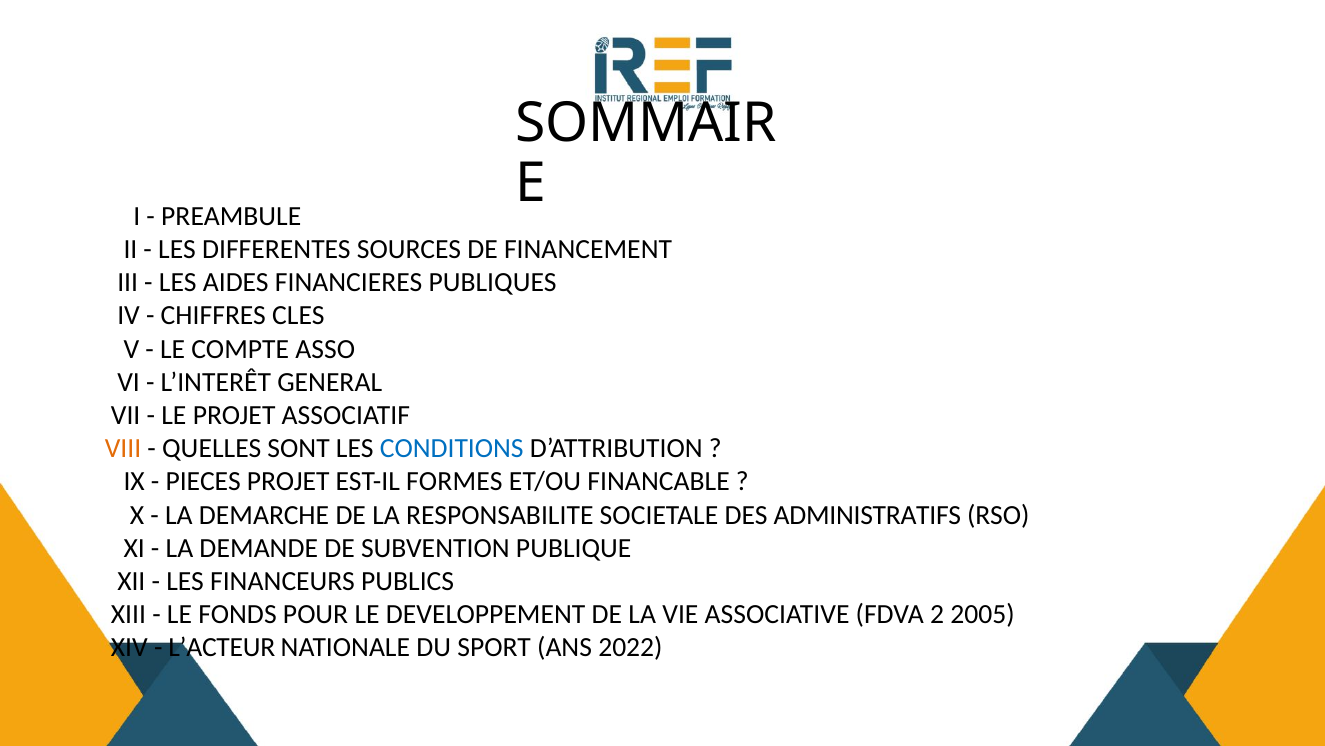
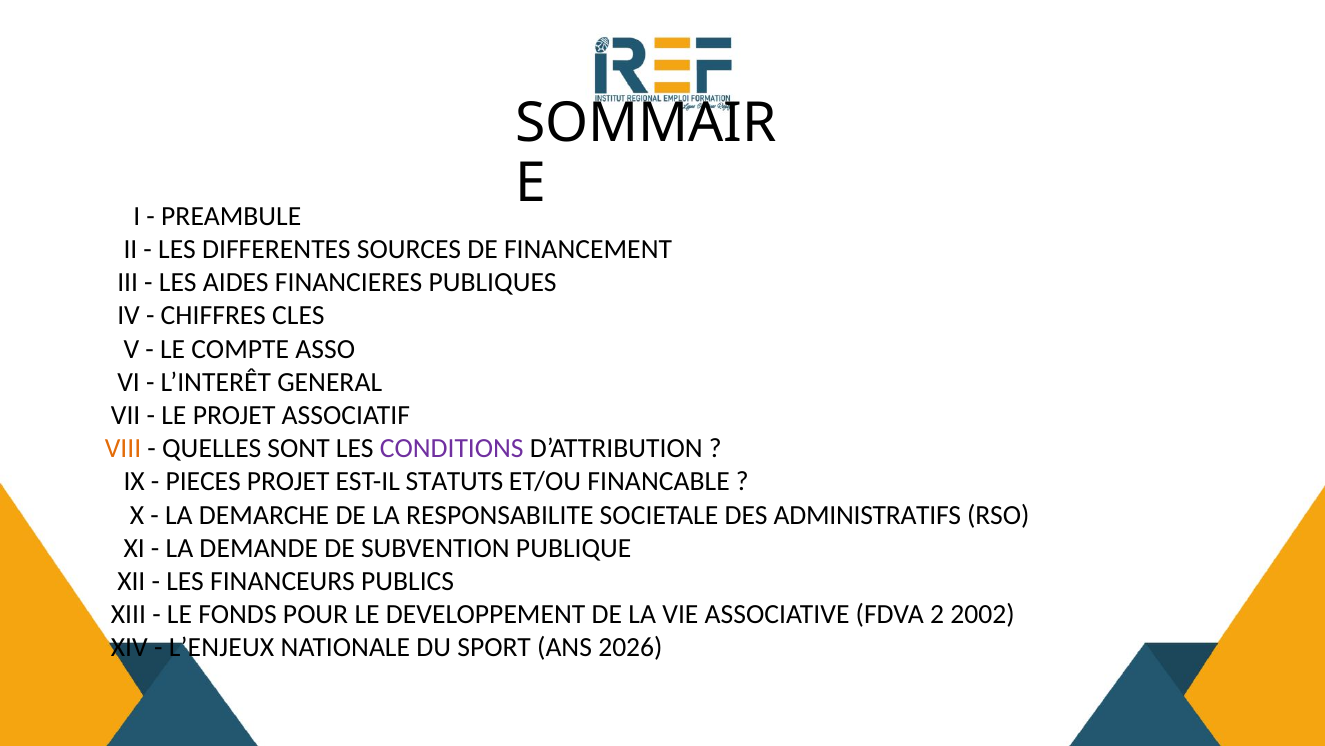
CONDITIONS colour: blue -> purple
FORMES: FORMES -> STATUTS
2005: 2005 -> 2002
L’ACTEUR: L’ACTEUR -> L’ENJEUX
2022: 2022 -> 2026
